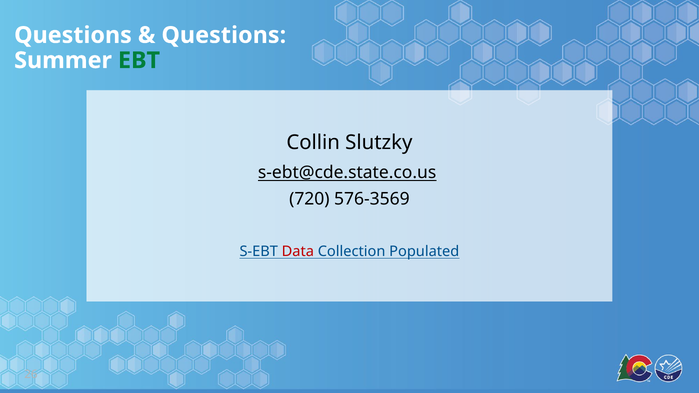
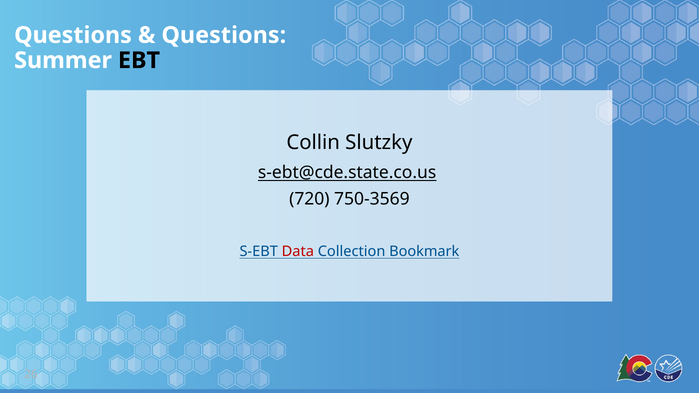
EBT colour: green -> black
576-3569: 576-3569 -> 750-3569
Populated: Populated -> Bookmark
